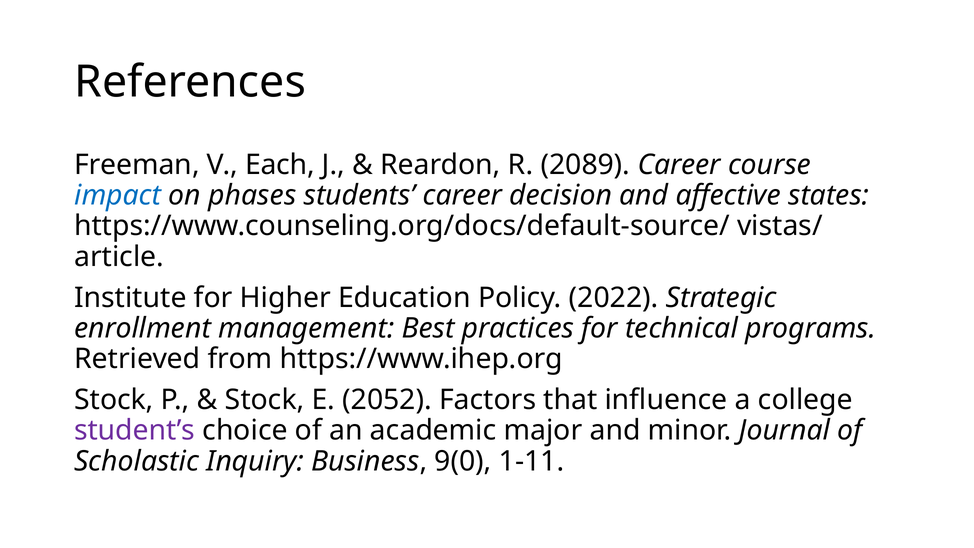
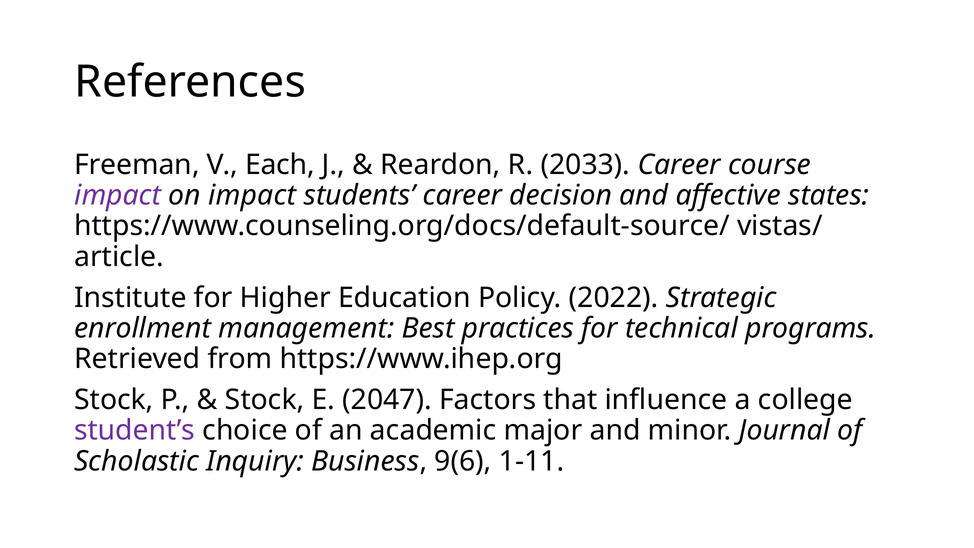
2089: 2089 -> 2033
impact at (118, 195) colour: blue -> purple
on phases: phases -> impact
2052: 2052 -> 2047
9(0: 9(0 -> 9(6
